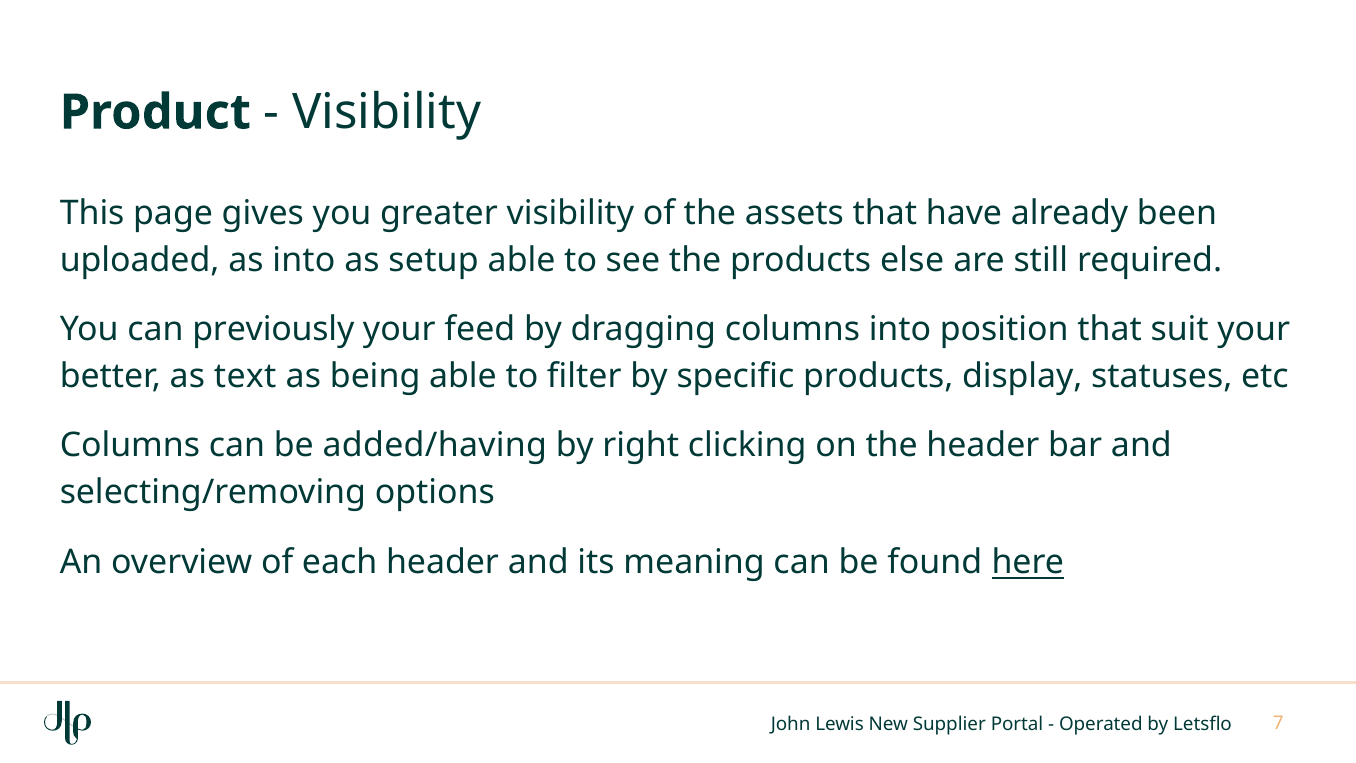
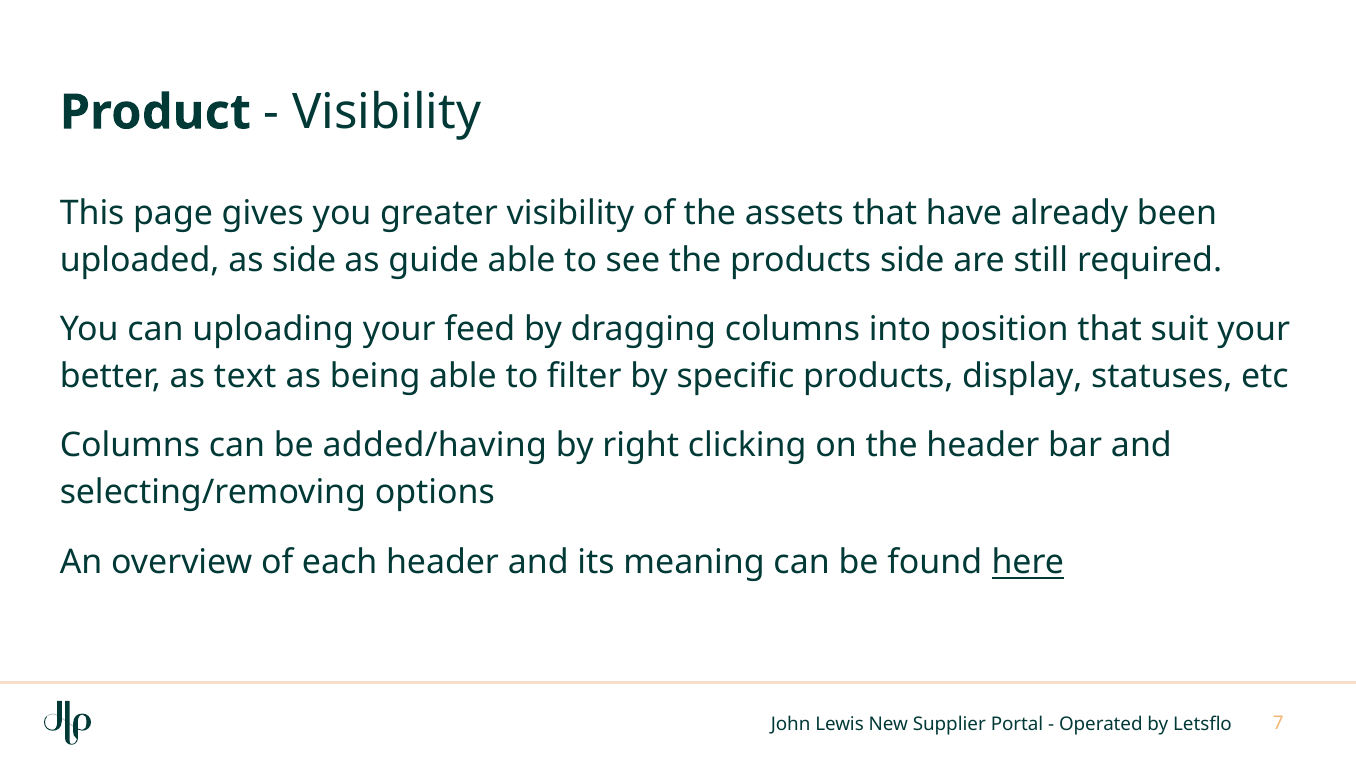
as into: into -> side
setup: setup -> guide
products else: else -> side
previously: previously -> uploading
